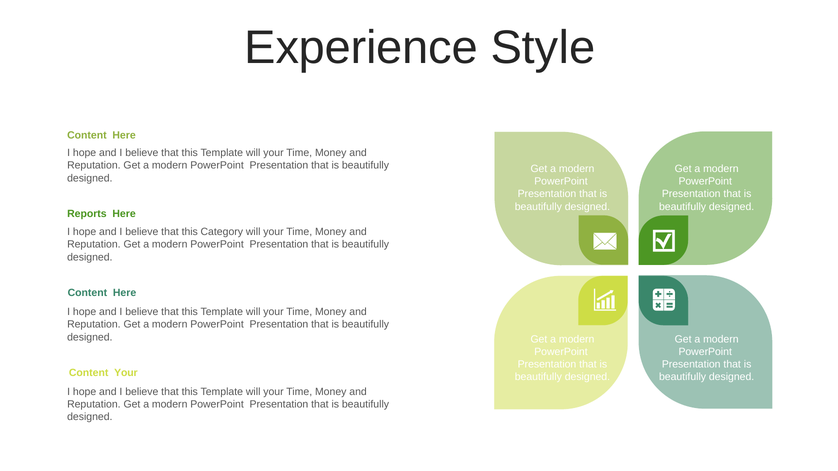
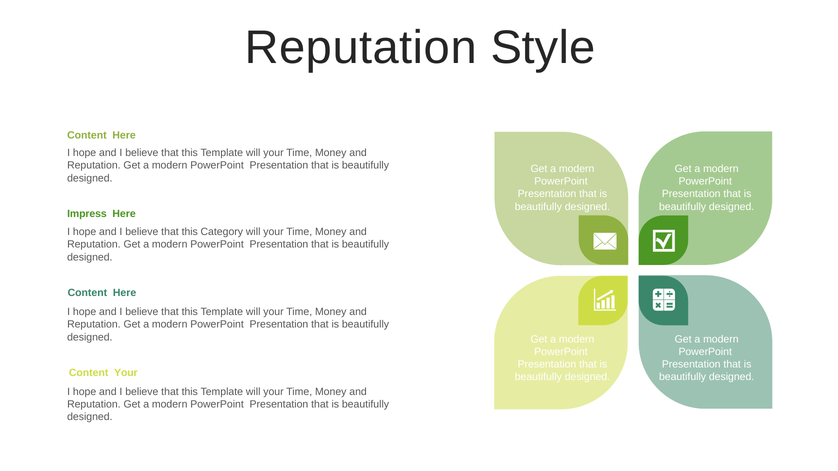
Experience at (361, 48): Experience -> Reputation
Reports: Reports -> Impress
